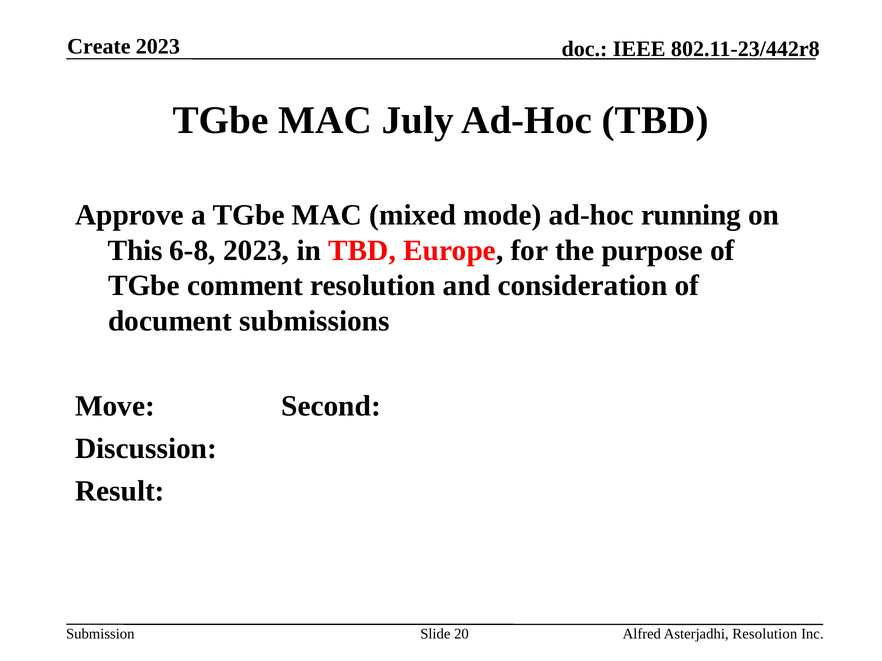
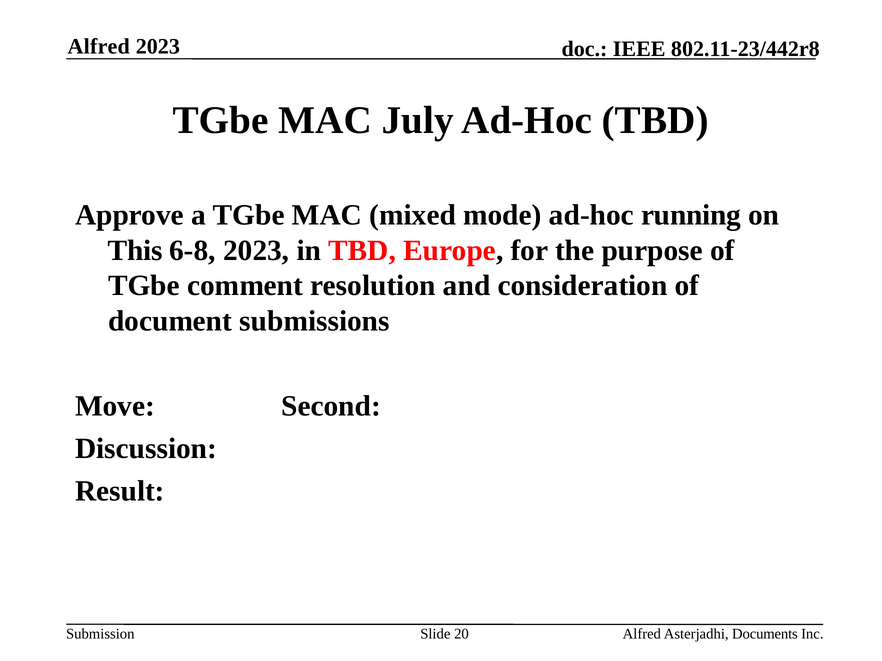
Create at (99, 47): Create -> Alfred
Asterjadhi Resolution: Resolution -> Documents
